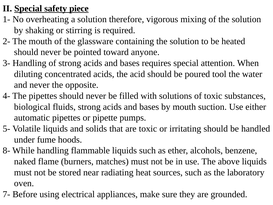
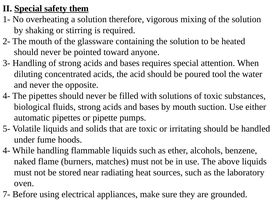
piece: piece -> them
8- at (6, 150): 8- -> 4-
